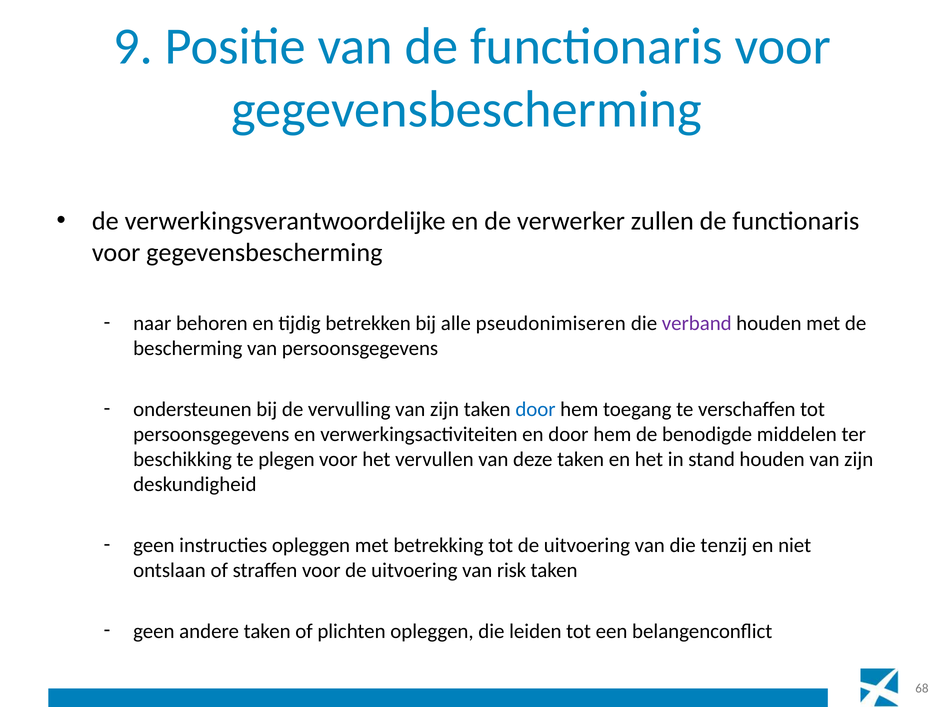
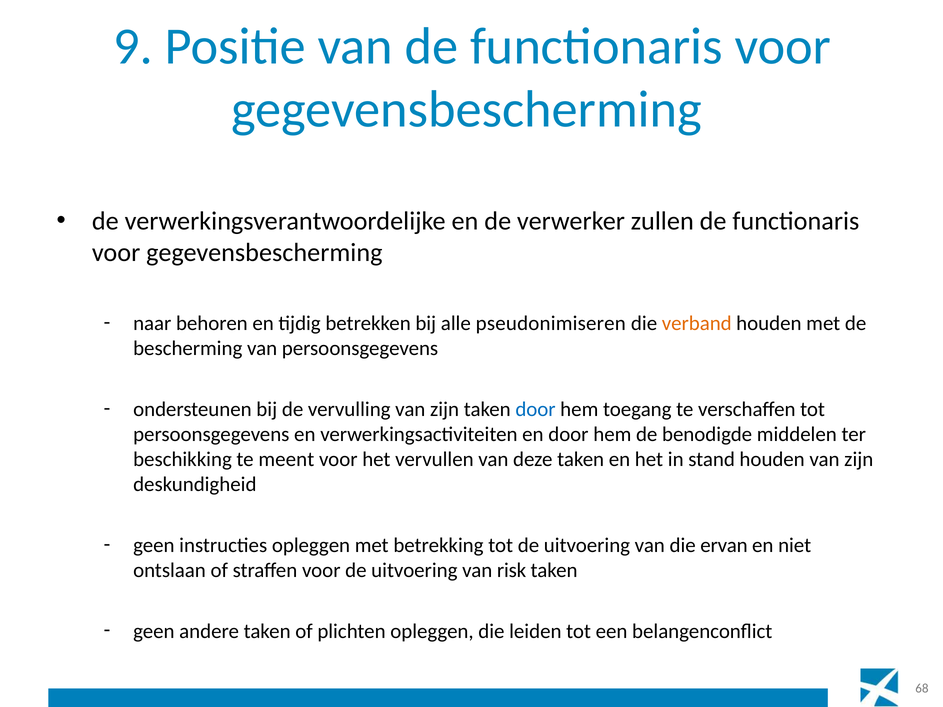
verband colour: purple -> orange
plegen: plegen -> meent
tenzij: tenzij -> ervan
